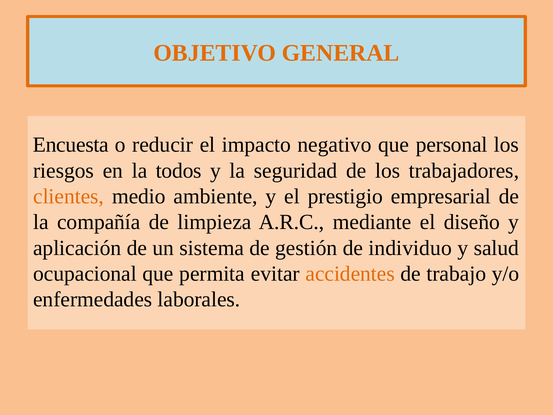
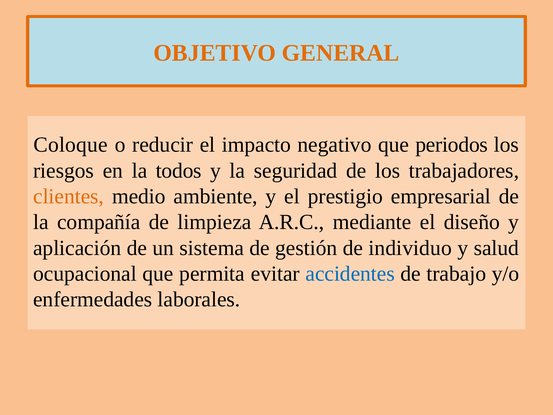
Encuesta: Encuesta -> Coloque
personal: personal -> periodos
accidentes colour: orange -> blue
